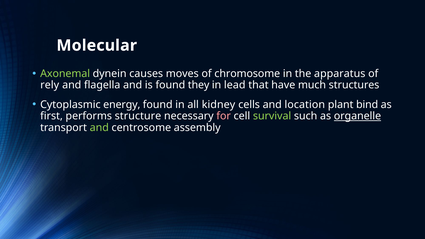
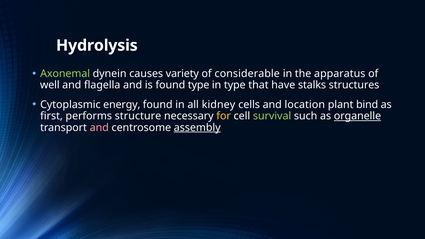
Molecular: Molecular -> Hydrolysis
moves: moves -> variety
chromosome: chromosome -> considerable
rely: rely -> well
found they: they -> type
in lead: lead -> type
much: much -> stalks
for colour: pink -> yellow
and at (99, 128) colour: light green -> pink
assembly underline: none -> present
